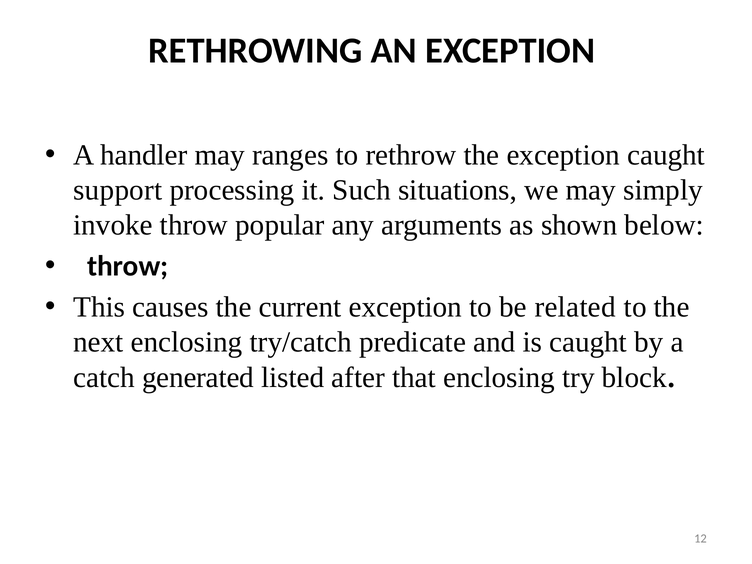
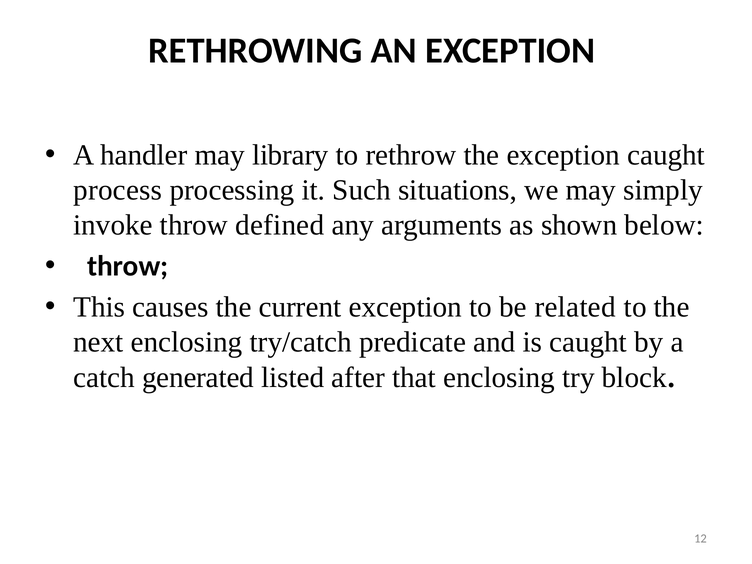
ranges: ranges -> library
support: support -> process
popular: popular -> defined
